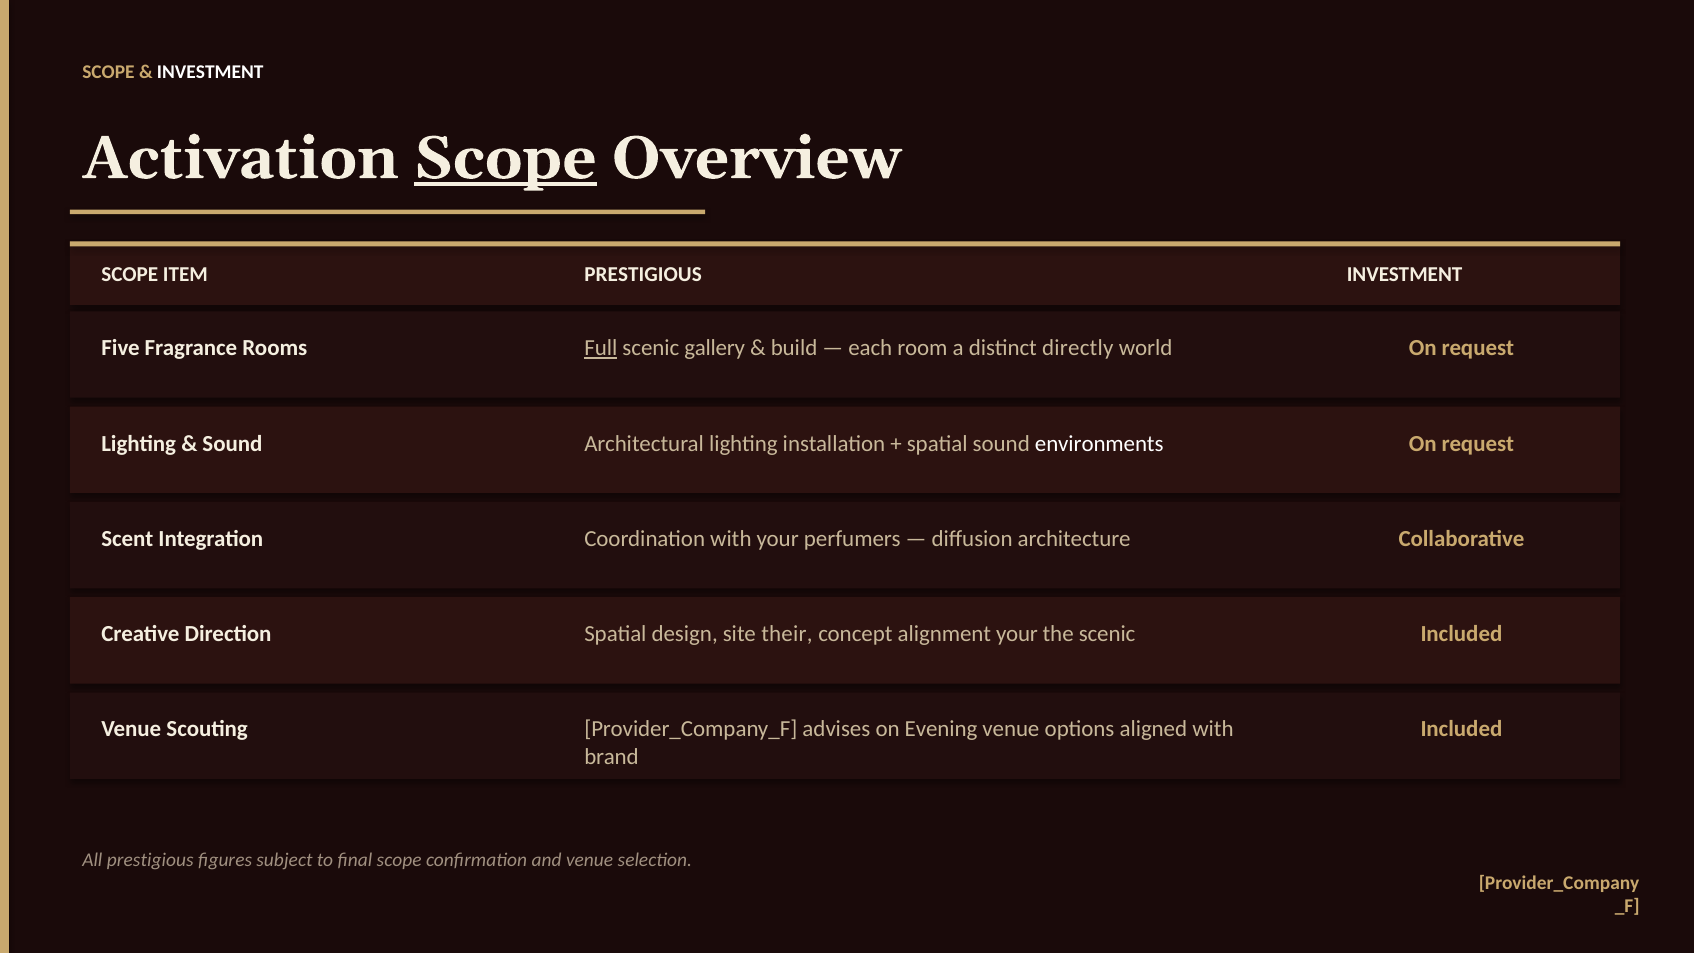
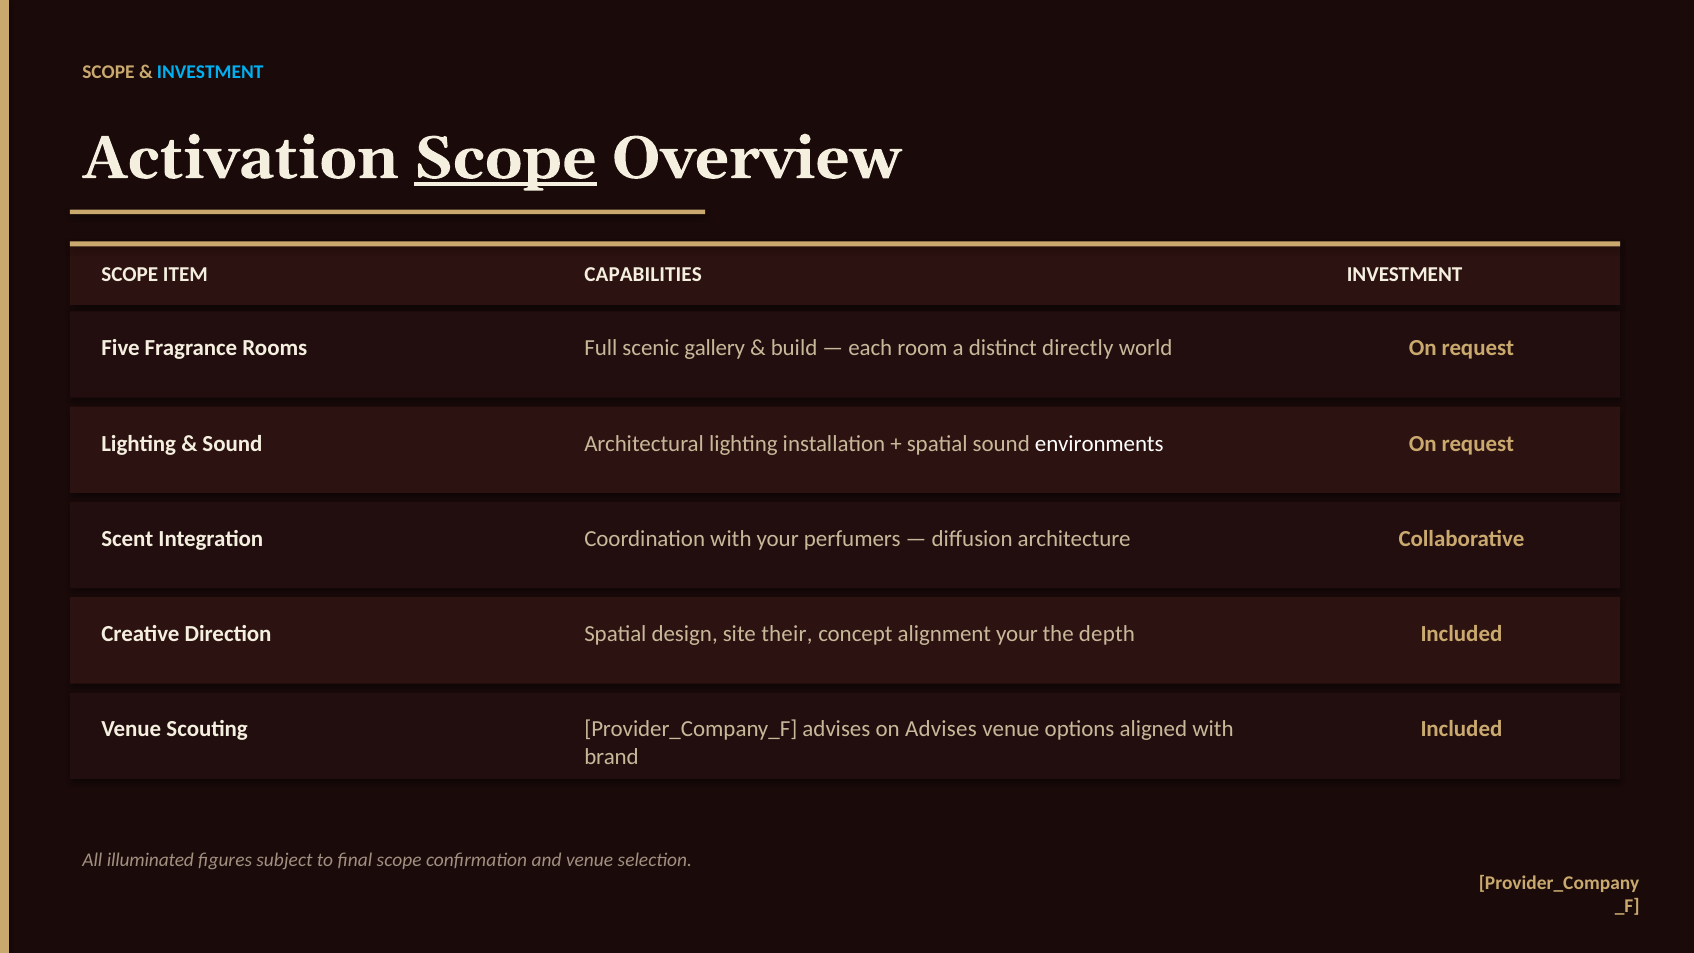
INVESTMENT at (210, 73) colour: white -> light blue
ITEM PRESTIGIOUS: PRESTIGIOUS -> CAPABILITIES
Full underline: present -> none
the scenic: scenic -> depth
on Evening: Evening -> Advises
All prestigious: prestigious -> illuminated
